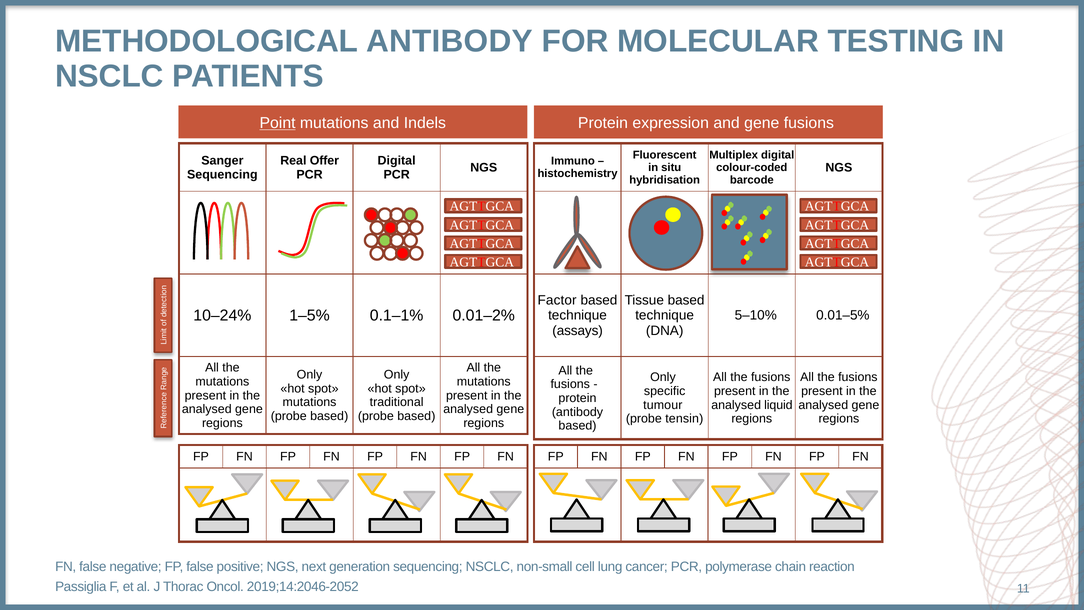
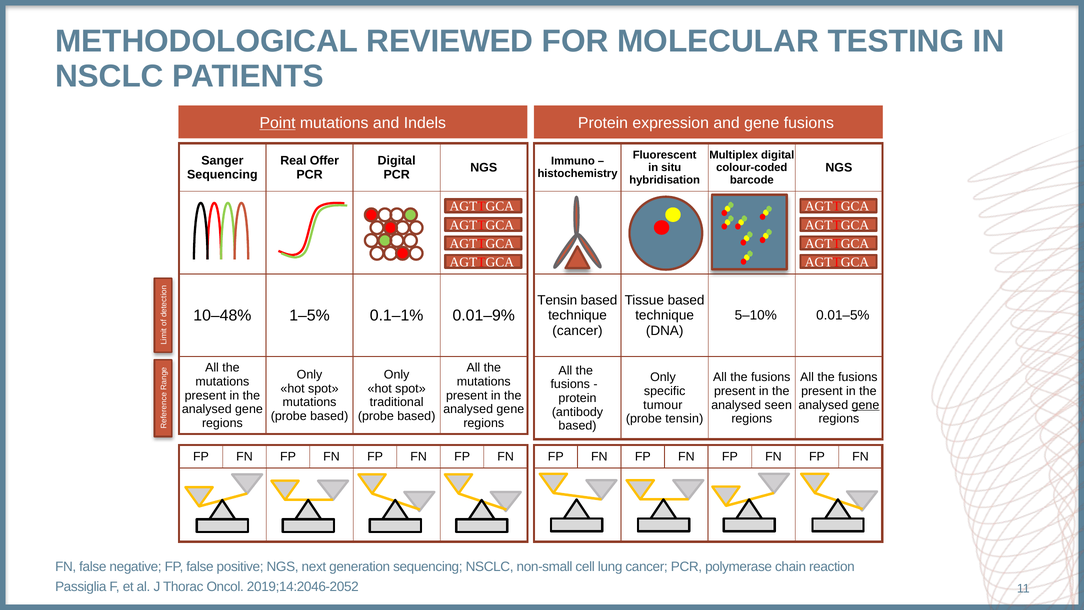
METHODOLOGICAL ANTIBODY: ANTIBODY -> REVIEWED
Factor at (557, 300): Factor -> Tensin
10–24%: 10–24% -> 10–48%
0.01–2%: 0.01–2% -> 0.01–9%
assays at (578, 331): assays -> cancer
liquid: liquid -> seen
gene at (865, 405) underline: none -> present
